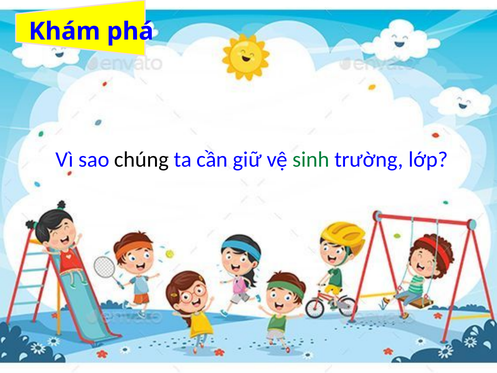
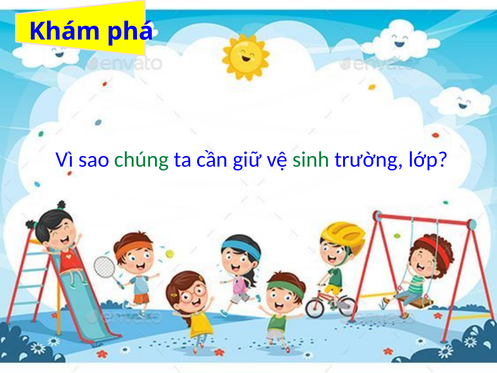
chúng colour: black -> green
